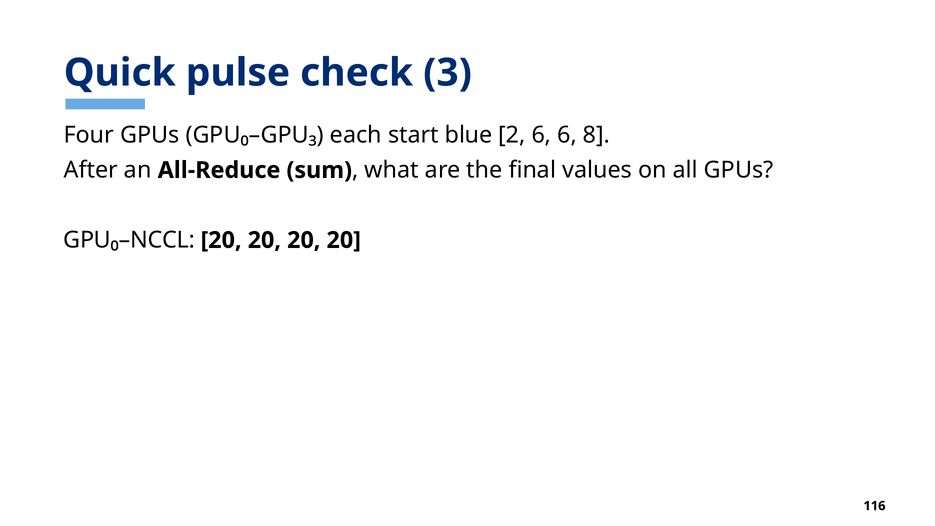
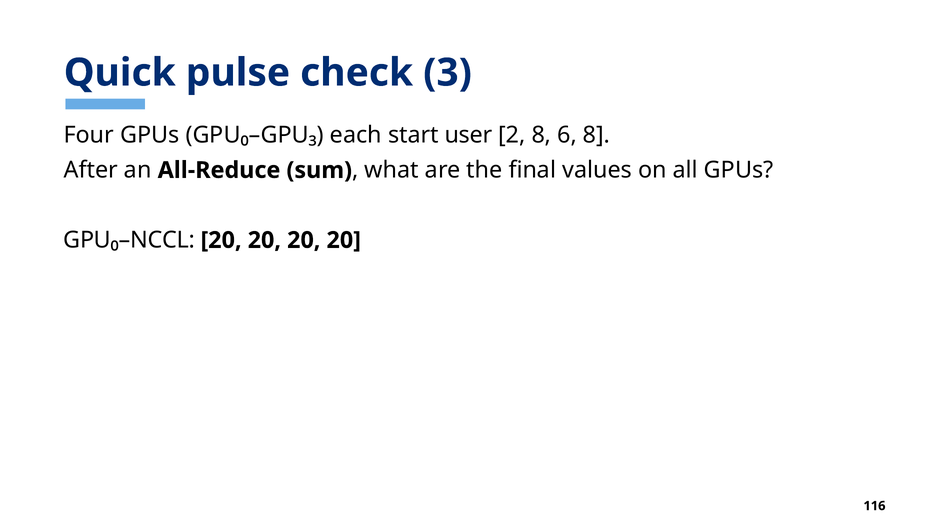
blue: blue -> user
2 6: 6 -> 8
